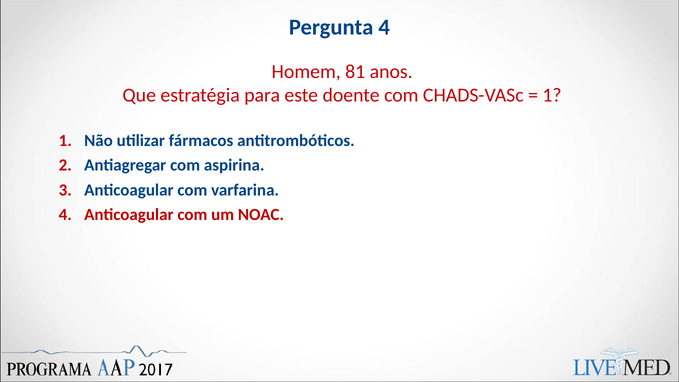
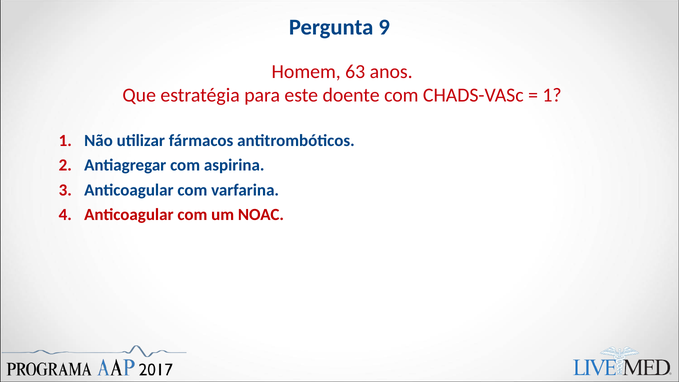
Pergunta 4: 4 -> 9
81: 81 -> 63
